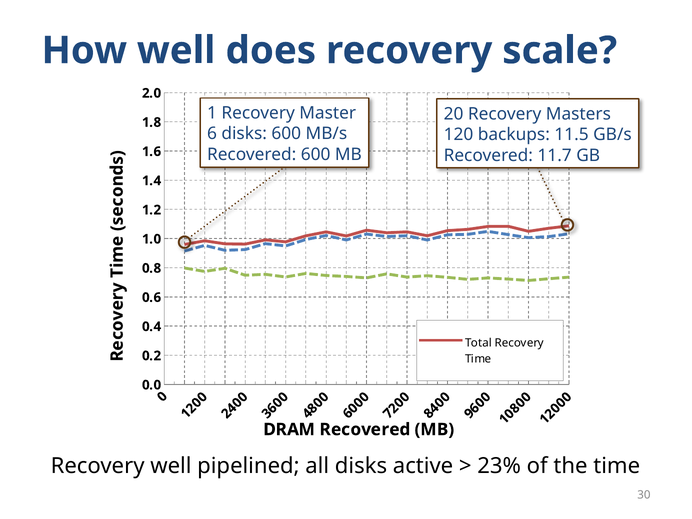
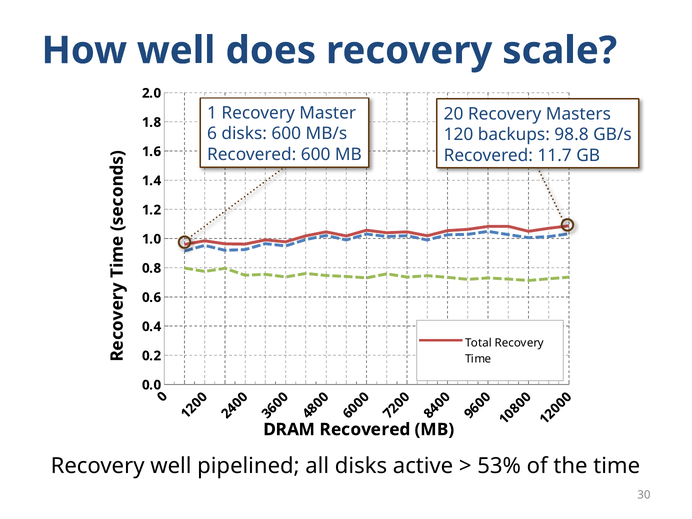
11.5: 11.5 -> 98.8
23%: 23% -> 53%
